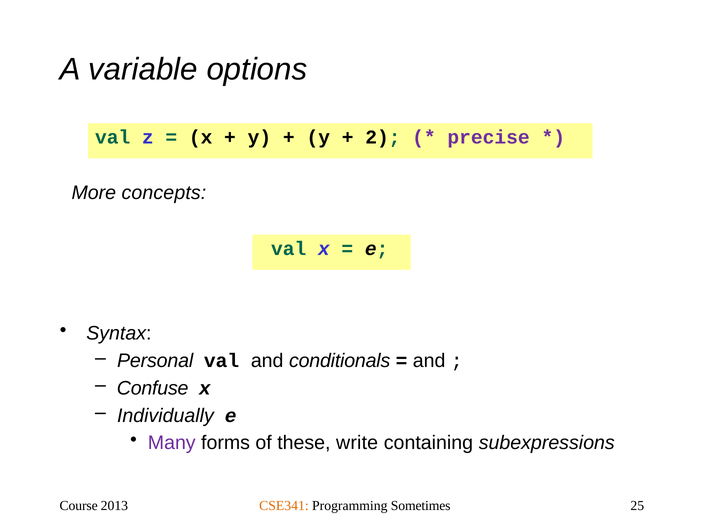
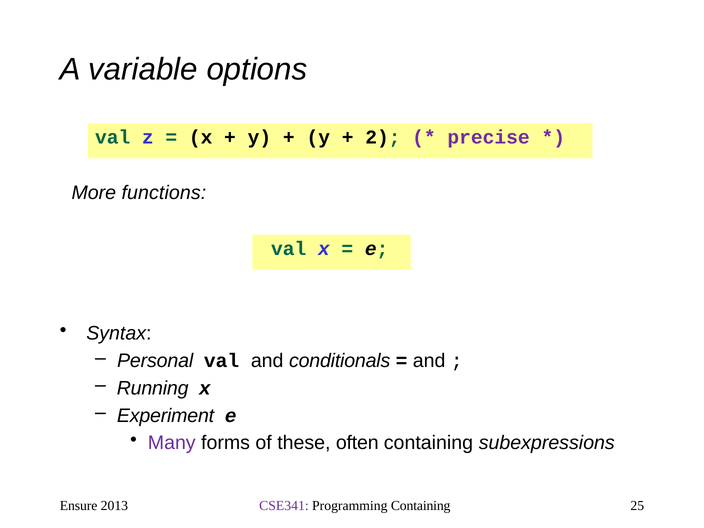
concepts: concepts -> functions
Confuse: Confuse -> Running
Individually: Individually -> Experiment
write: write -> often
Course: Course -> Ensure
CSE341 colour: orange -> purple
Programming Sometimes: Sometimes -> Containing
